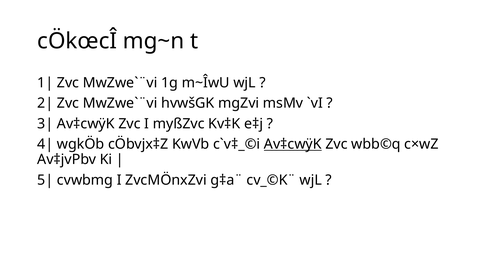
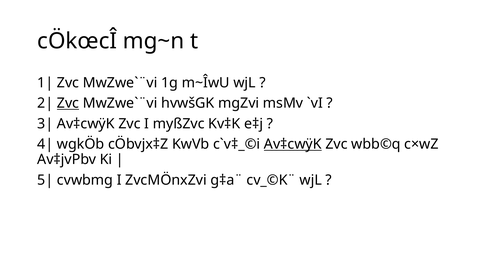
Zvc at (68, 103) underline: none -> present
